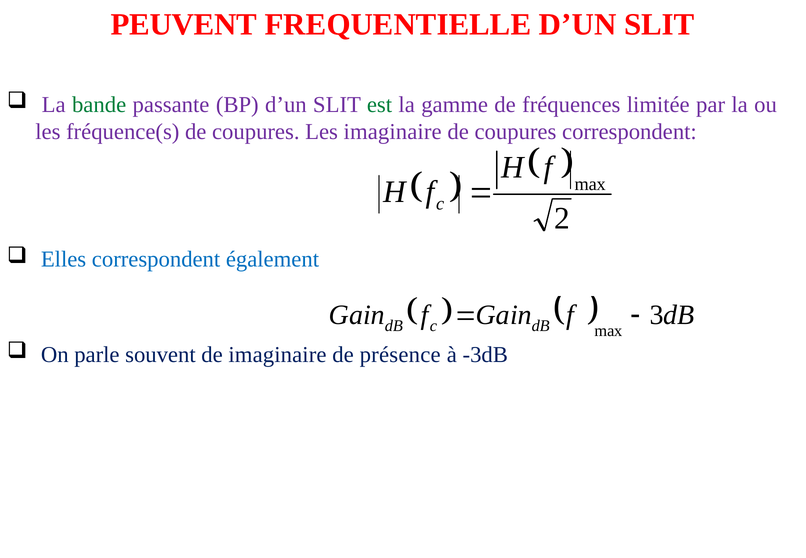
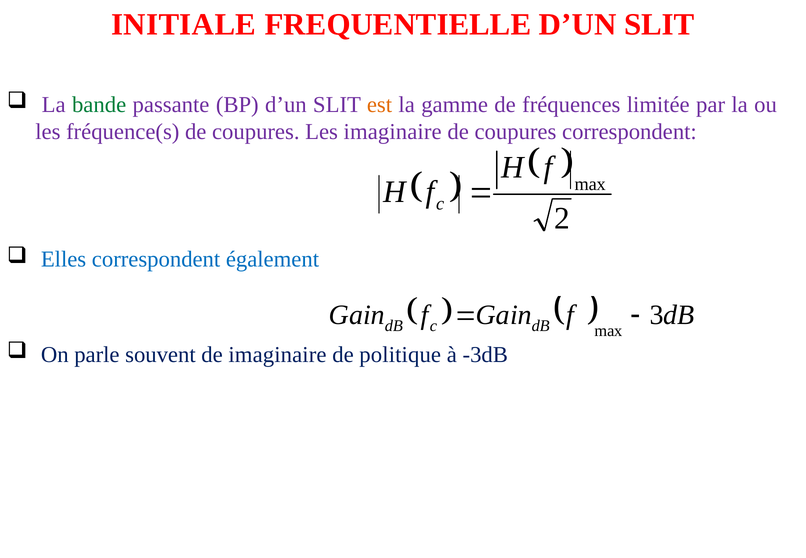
PEUVENT: PEUVENT -> INITIALE
est colour: green -> orange
présence: présence -> politique
